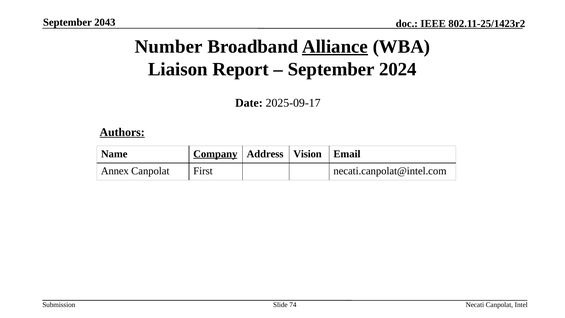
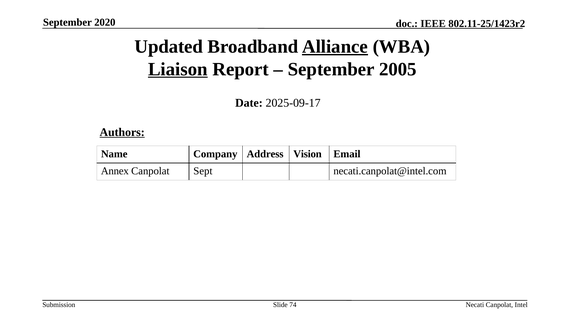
2043: 2043 -> 2020
Number: Number -> Updated
Liaison underline: none -> present
2024: 2024 -> 2005
Company underline: present -> none
First: First -> Sept
